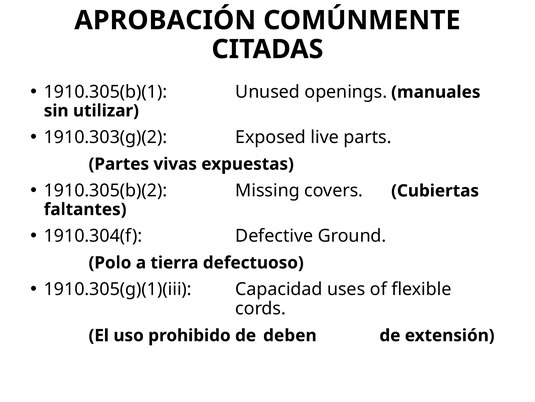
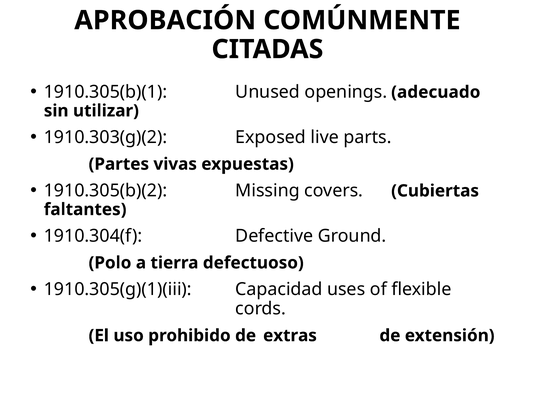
manuales: manuales -> adecuado
deben: deben -> extras
